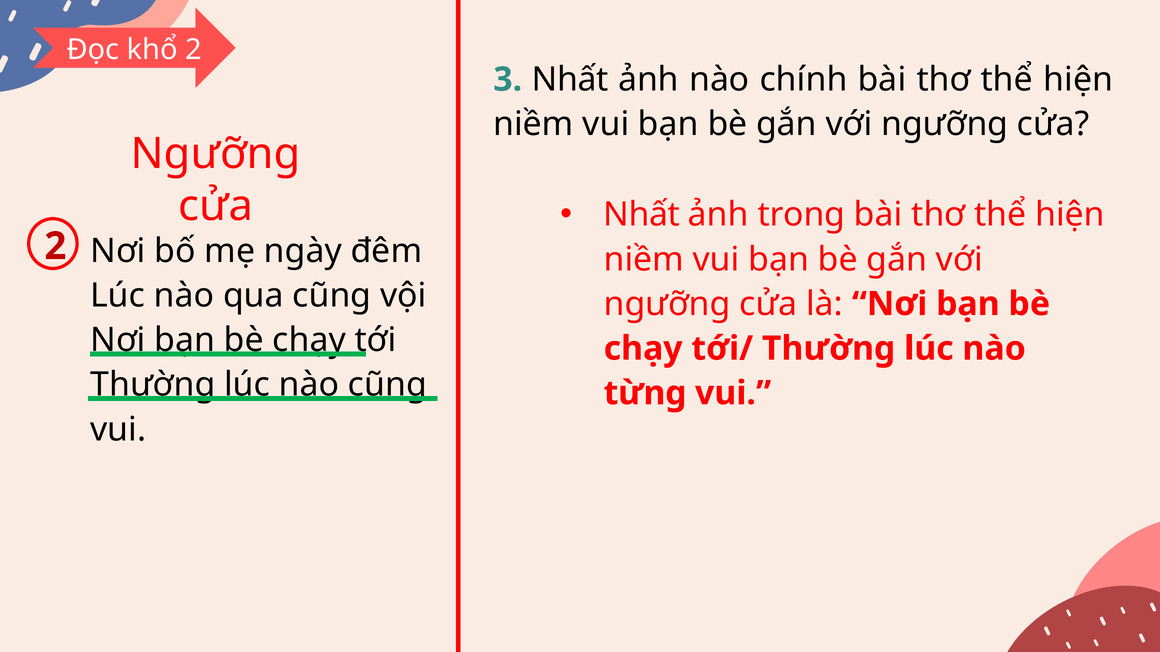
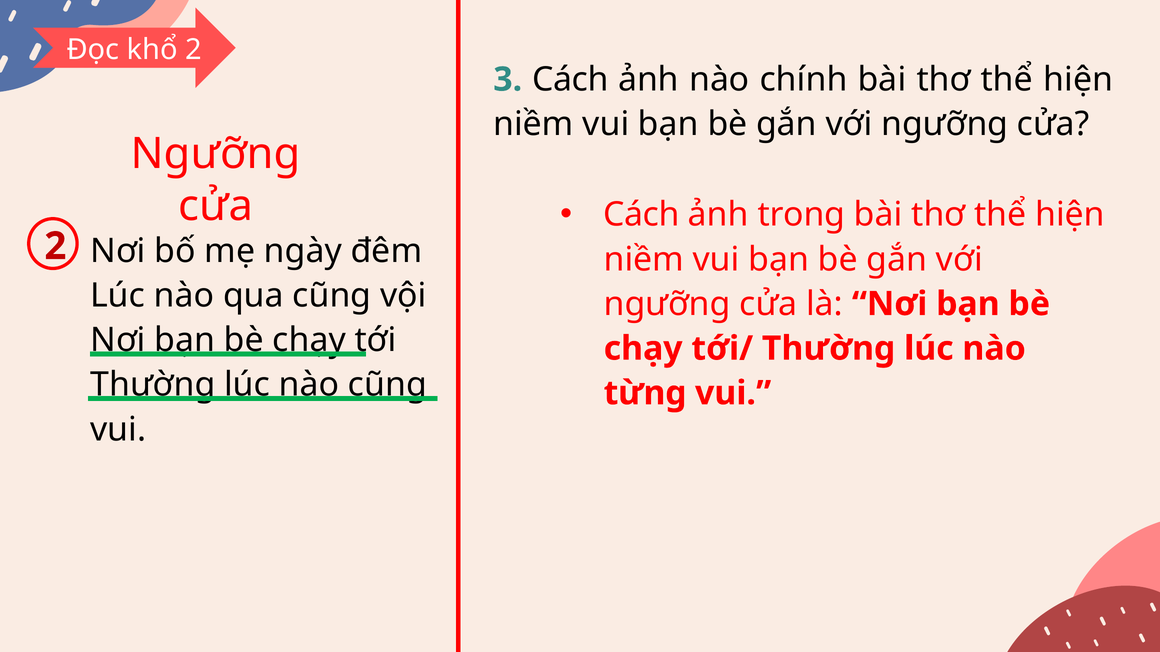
3 Nhất: Nhất -> Cách
Nhất at (642, 215): Nhất -> Cách
